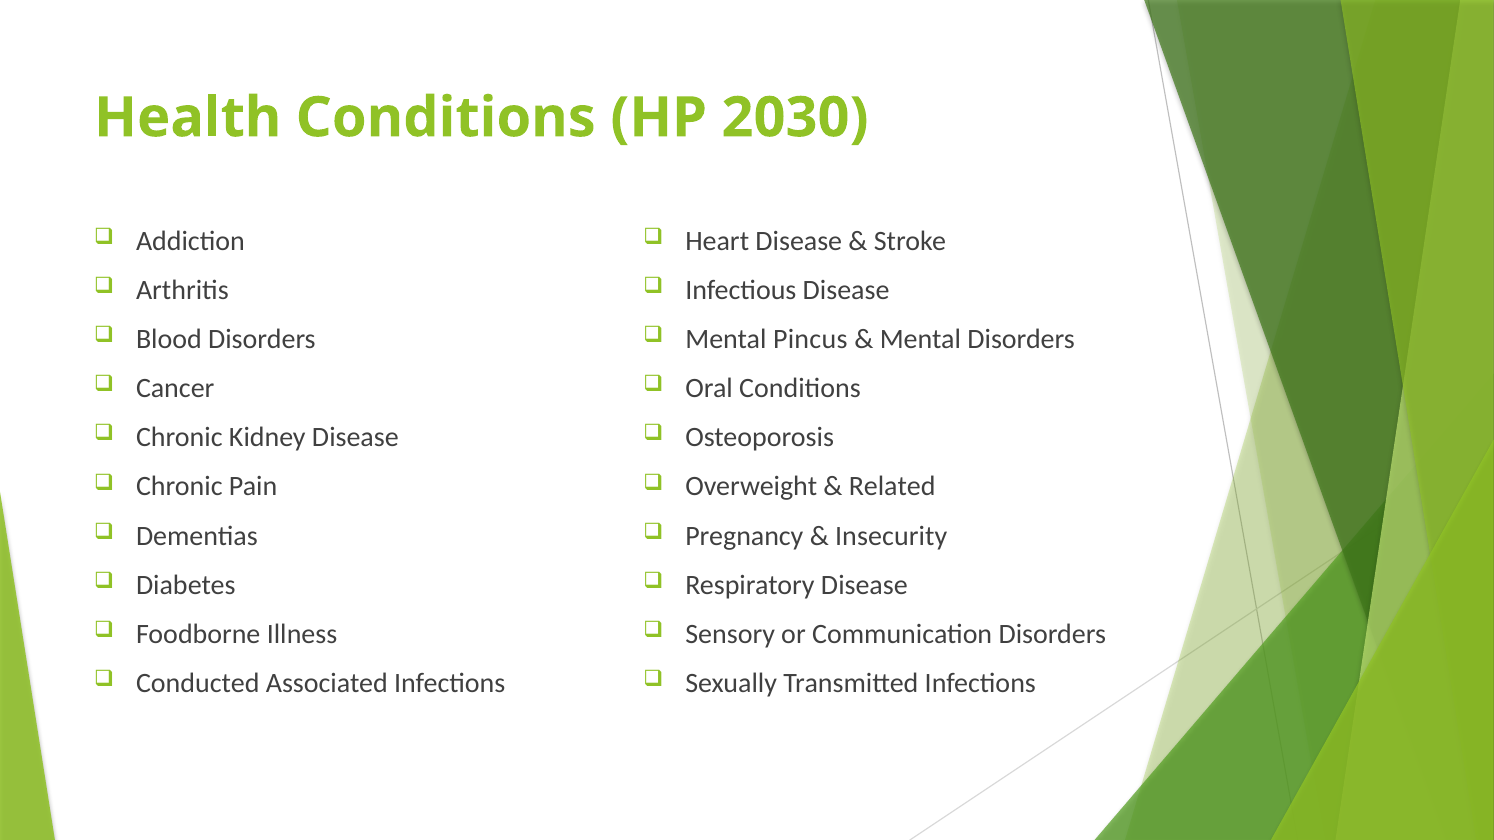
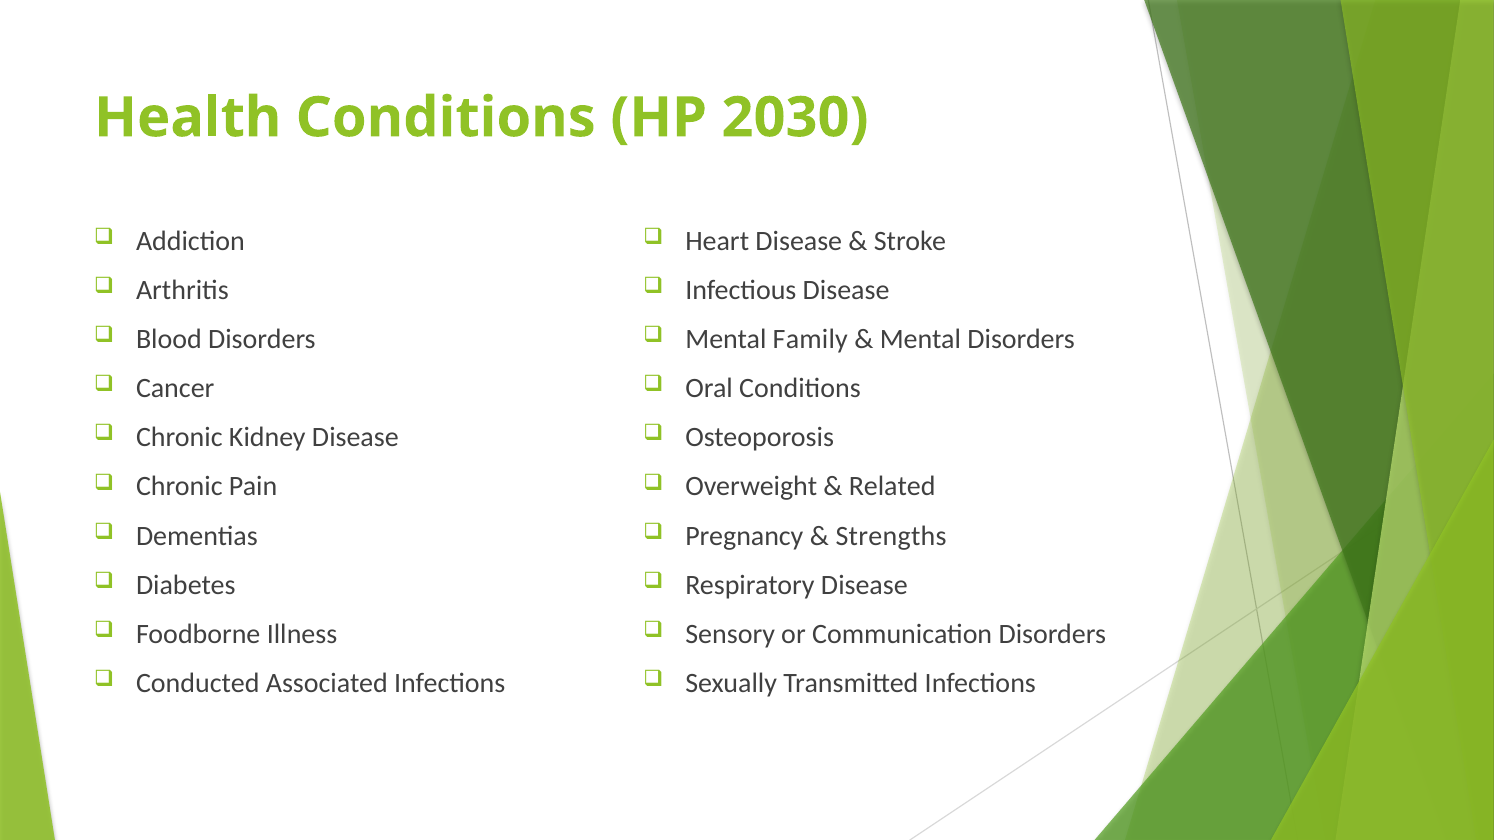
Pincus: Pincus -> Family
Insecurity: Insecurity -> Strengths
